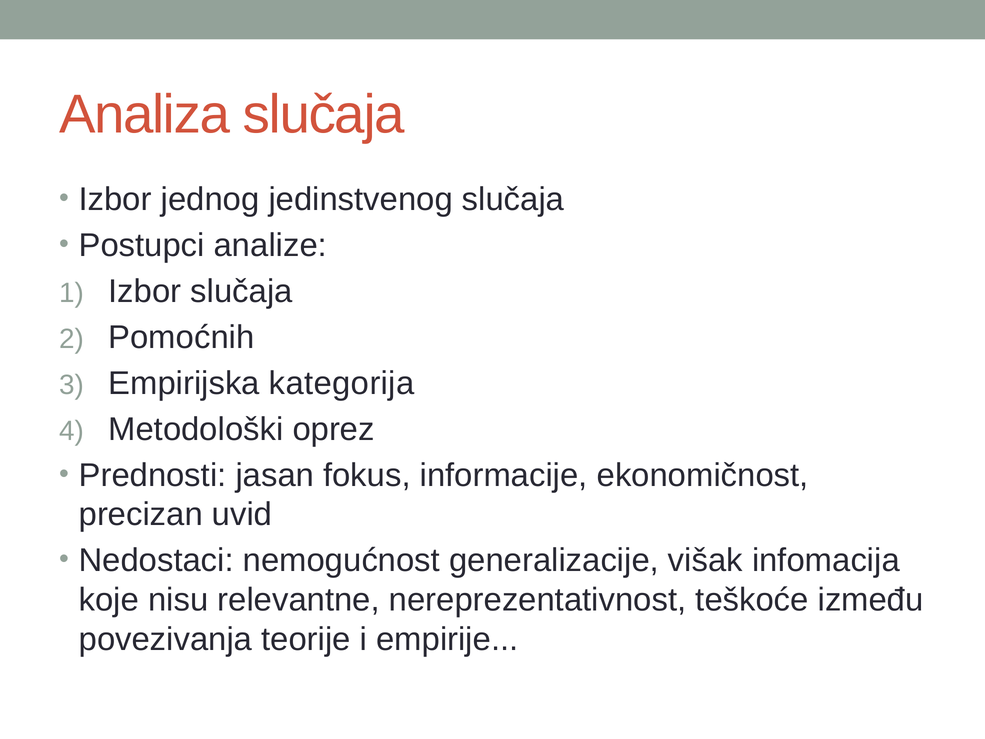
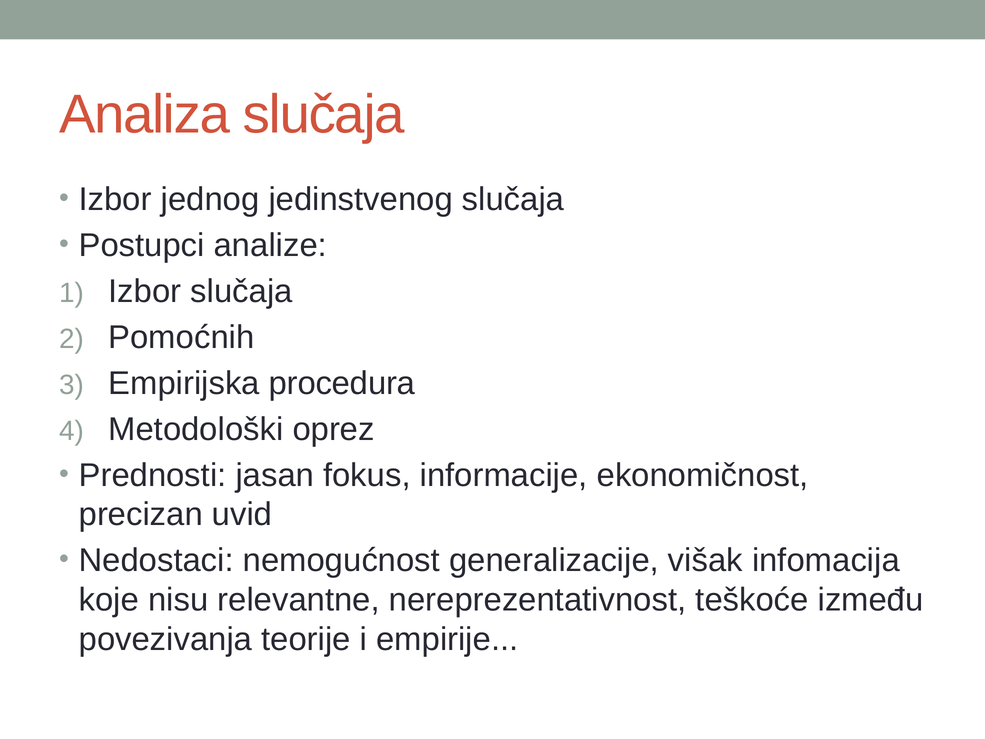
kategorija: kategorija -> procedura
